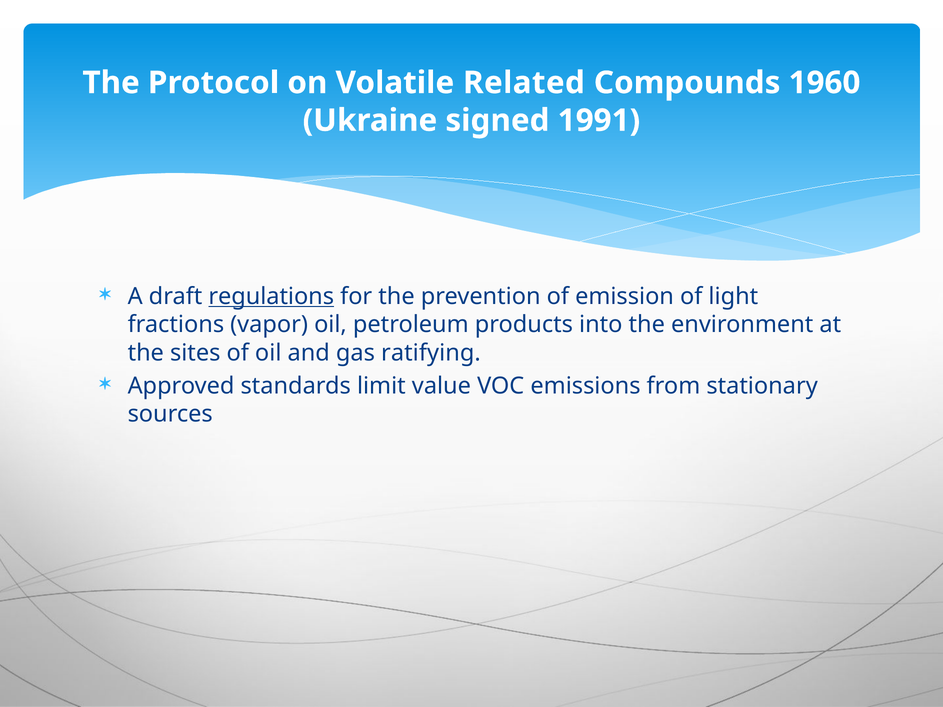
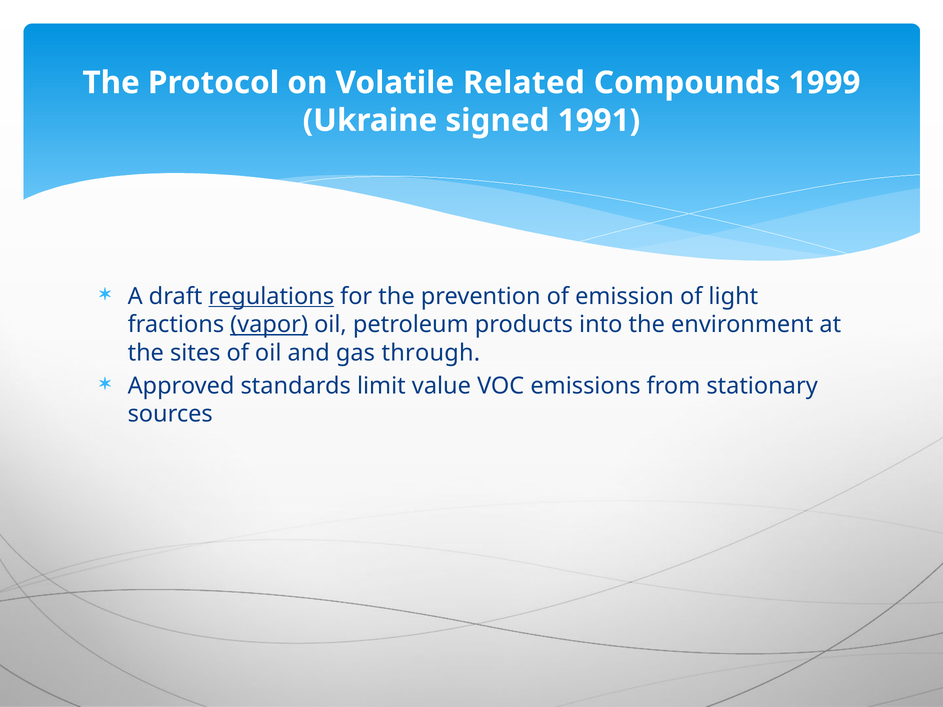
1960: 1960 -> 1999
vapor underline: none -> present
ratifying: ratifying -> through
